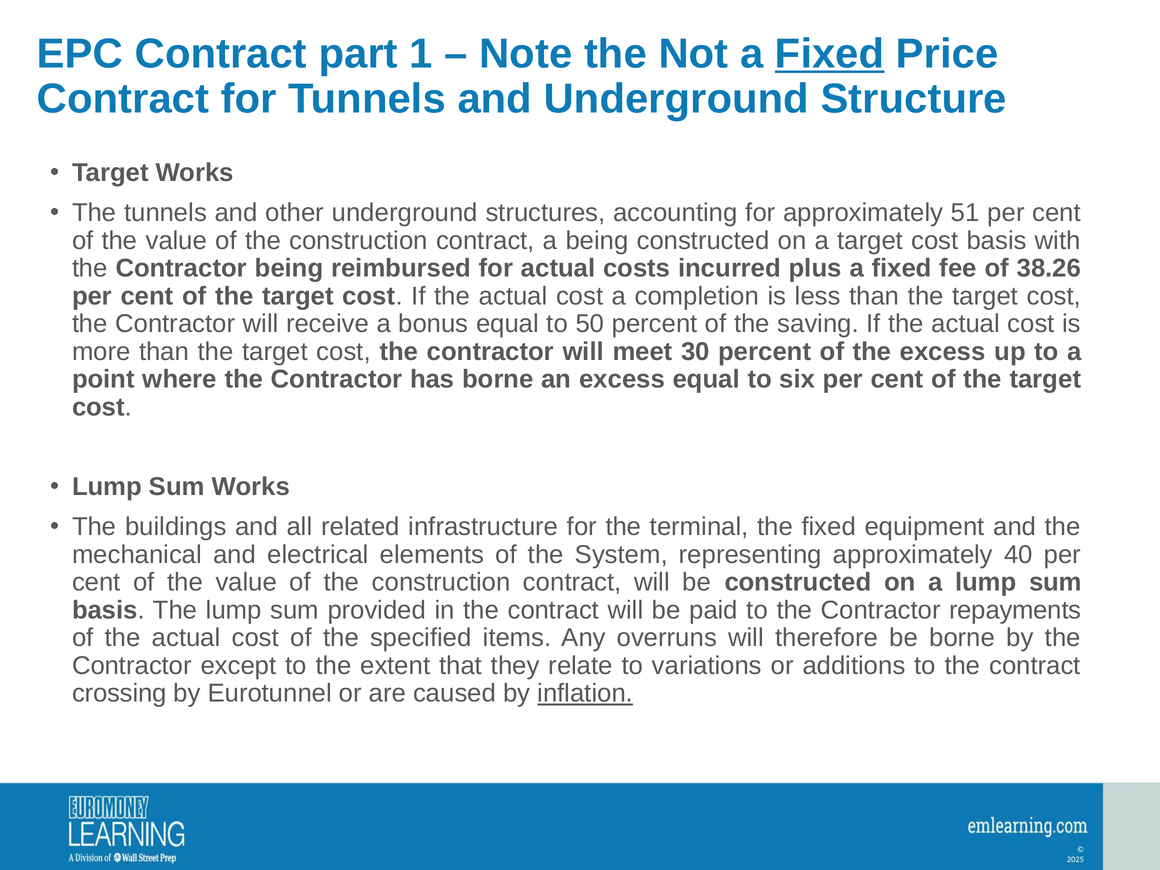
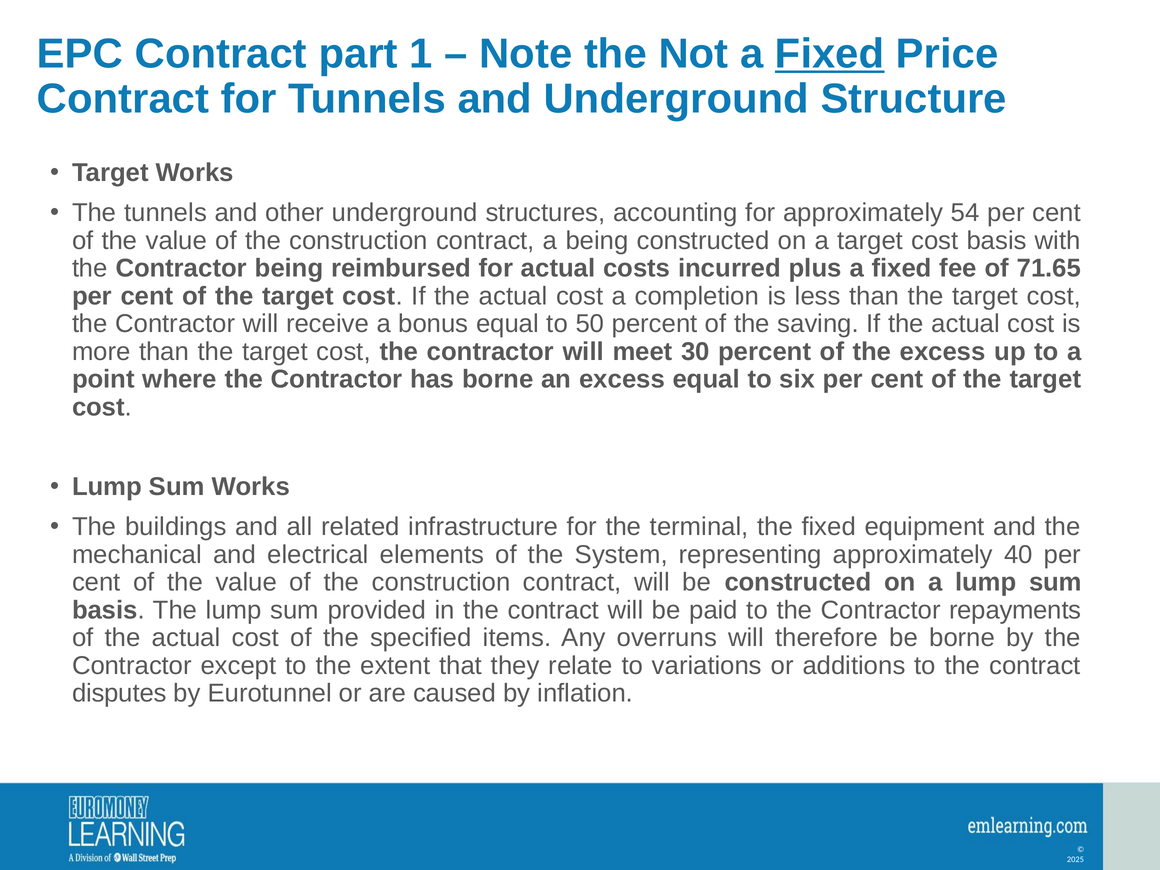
51: 51 -> 54
38.26: 38.26 -> 71.65
crossing: crossing -> disputes
inflation underline: present -> none
